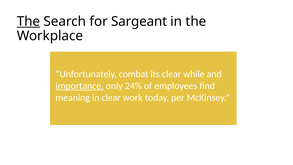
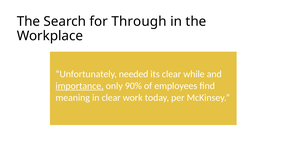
The at (28, 21) underline: present -> none
Sargeant: Sargeant -> Through
combat: combat -> needed
24%: 24% -> 90%
